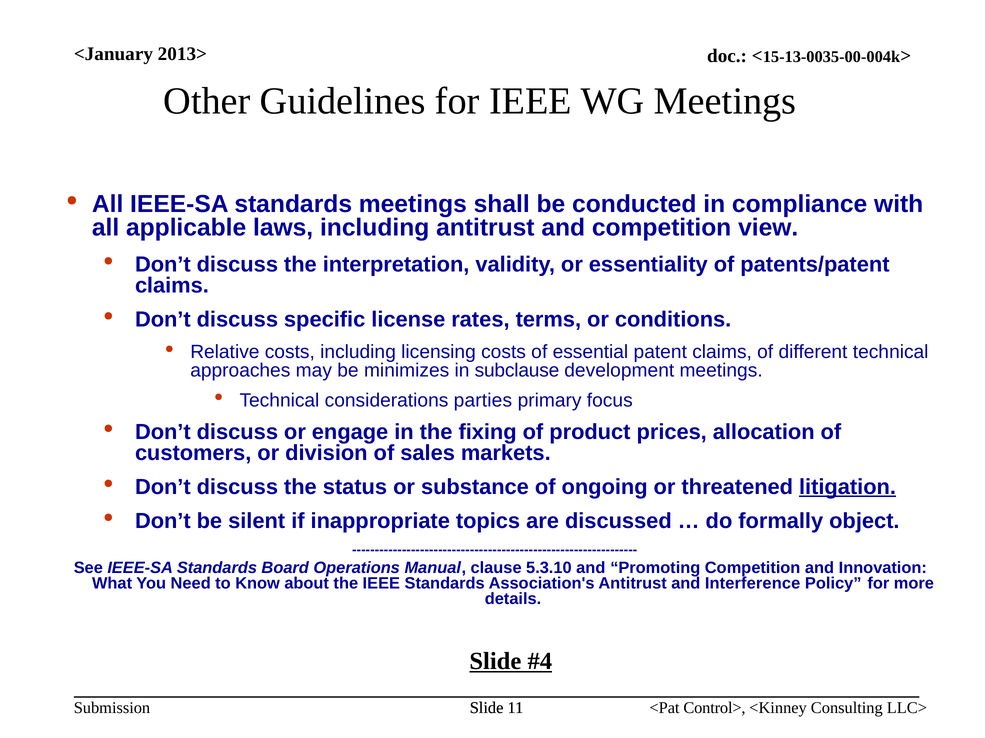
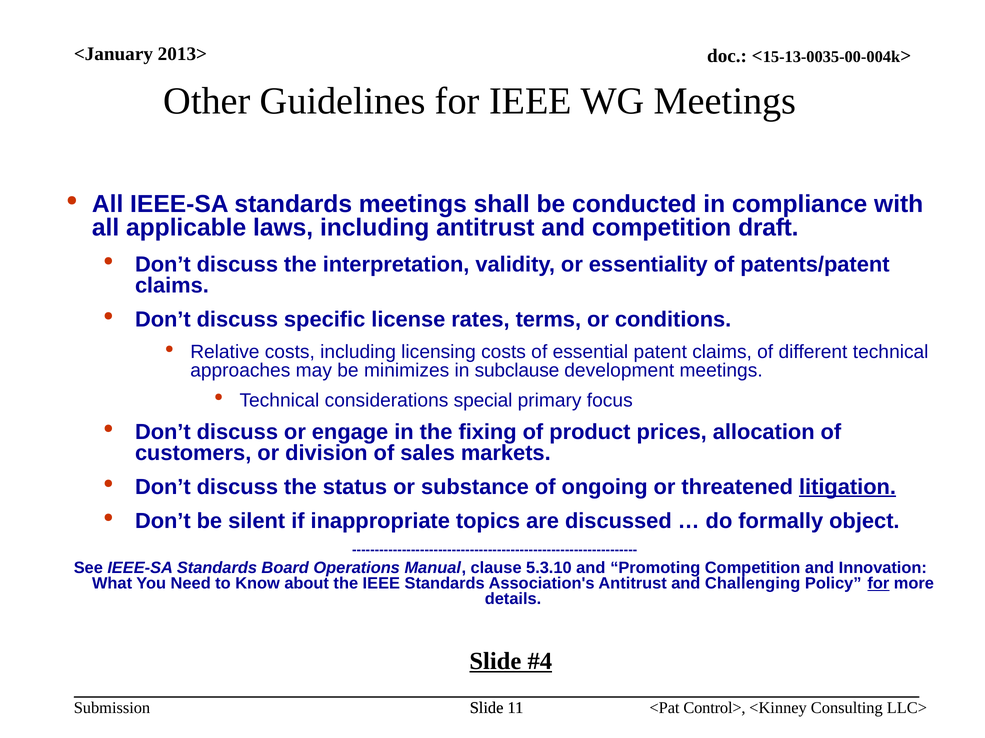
view: view -> draft
parties: parties -> special
Interference: Interference -> Challenging
for at (878, 584) underline: none -> present
